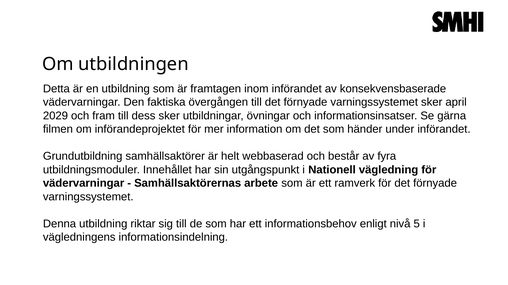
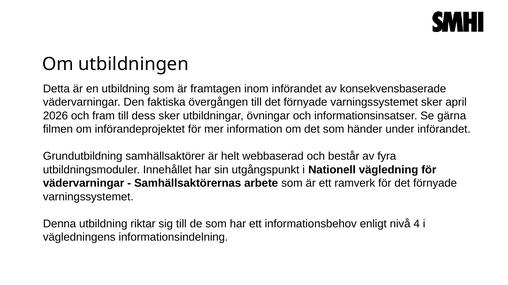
2029: 2029 -> 2026
5: 5 -> 4
